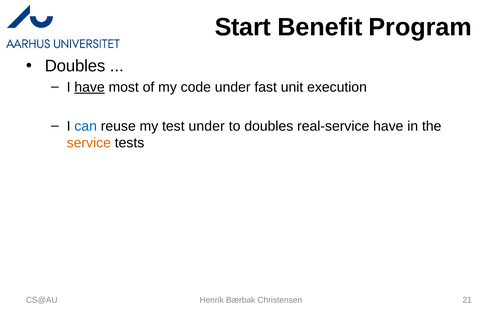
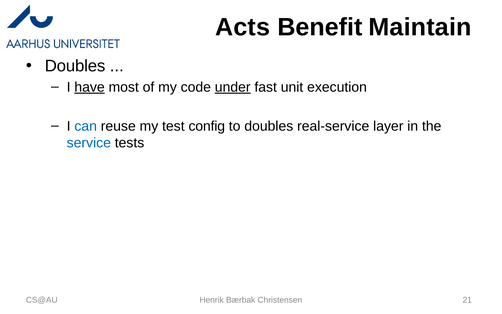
Start: Start -> Acts
Program: Program -> Maintain
under at (233, 87) underline: none -> present
test under: under -> config
real-service have: have -> layer
service colour: orange -> blue
